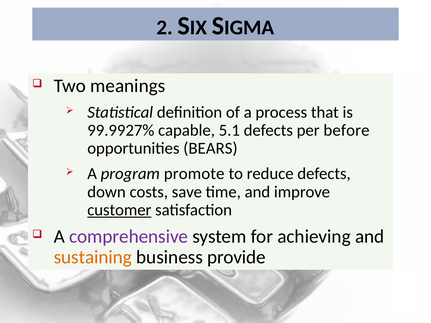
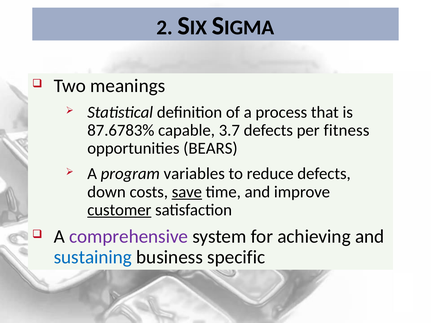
99.9927%: 99.9927% -> 87.6783%
5.1: 5.1 -> 3.7
before: before -> fitness
promote: promote -> variables
save underline: none -> present
sustaining colour: orange -> blue
provide: provide -> specific
